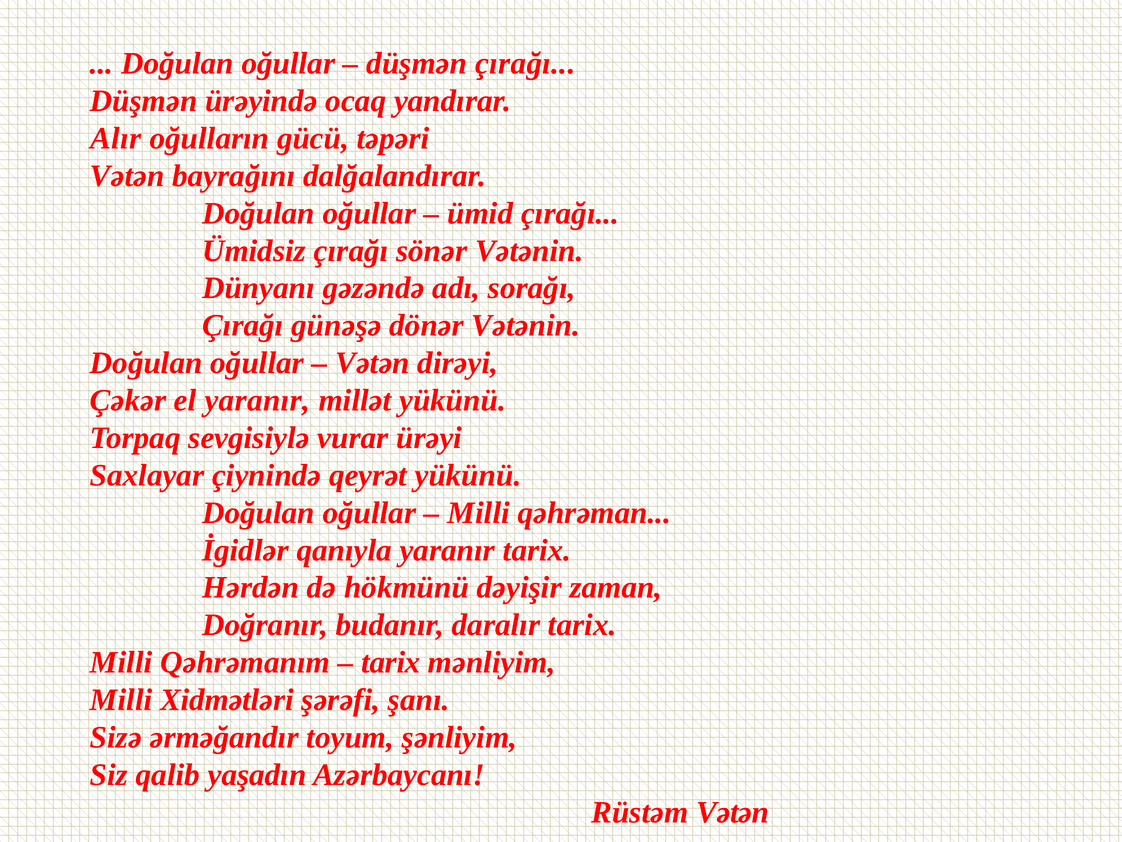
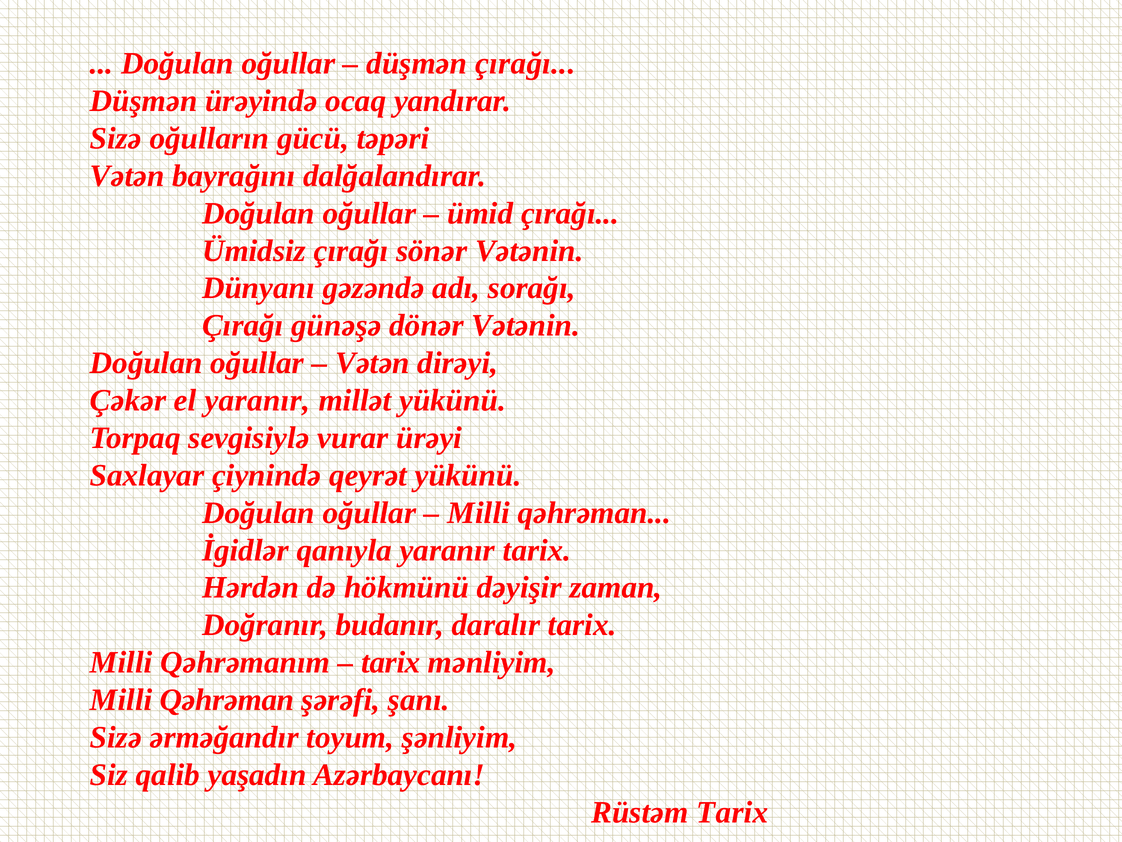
Alır at (116, 138): Alır -> Sizə
Xidmətləri at (227, 700): Xidmətləri -> Qəhrəman
Rüstəm Vətən: Vətən -> Tarix
